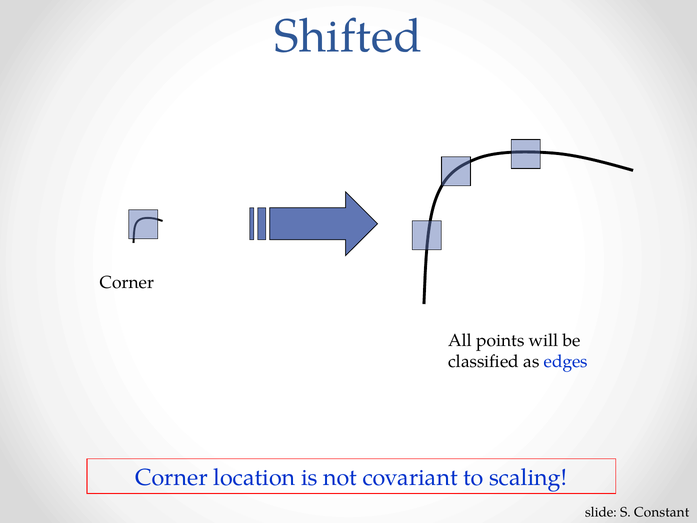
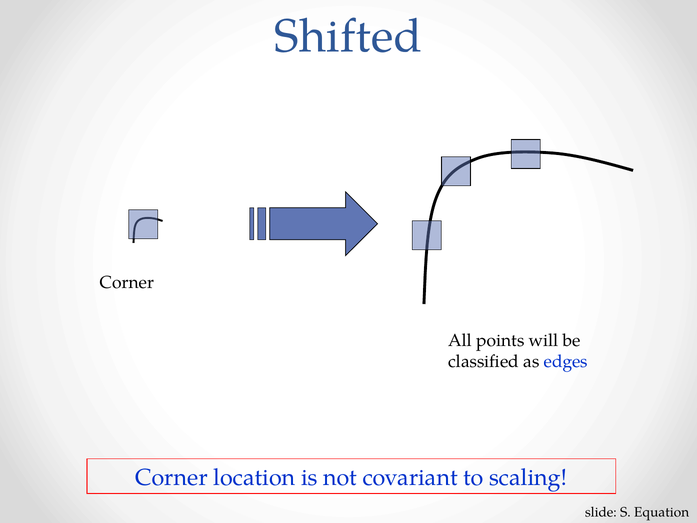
Constant: Constant -> Equation
